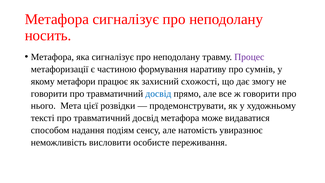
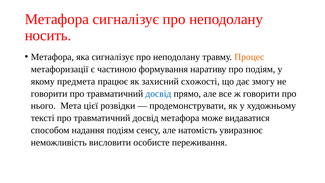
Процес colour: purple -> orange
про сумнів: сумнів -> подіям
метафори: метафори -> предмета
